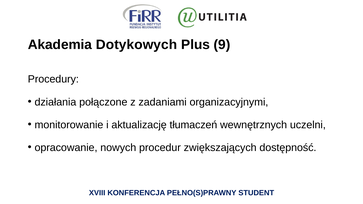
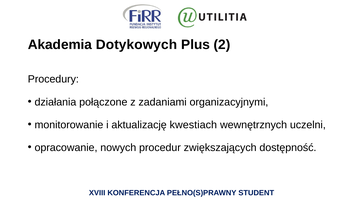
9: 9 -> 2
tłumaczeń: tłumaczeń -> kwestiach
